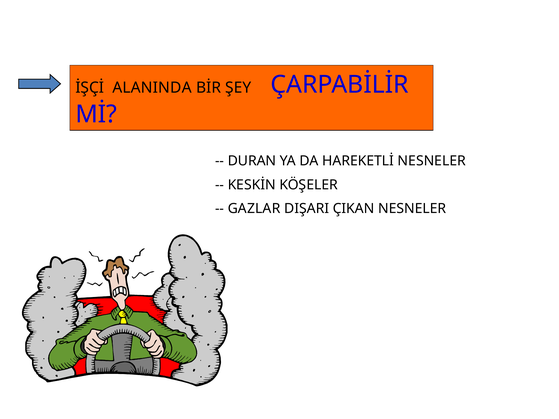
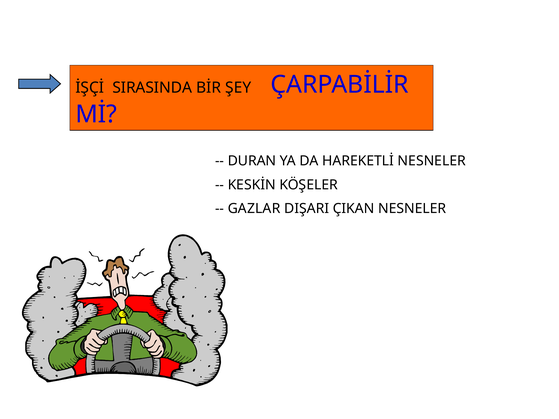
ALANINDA: ALANINDA -> SIRASINDA
